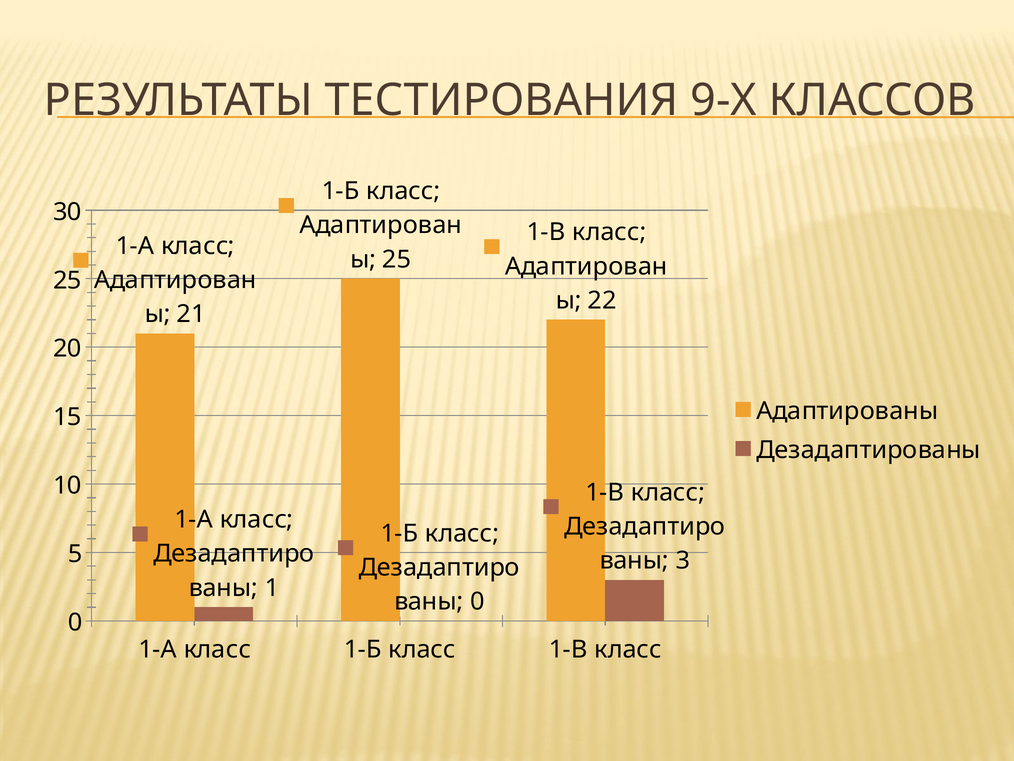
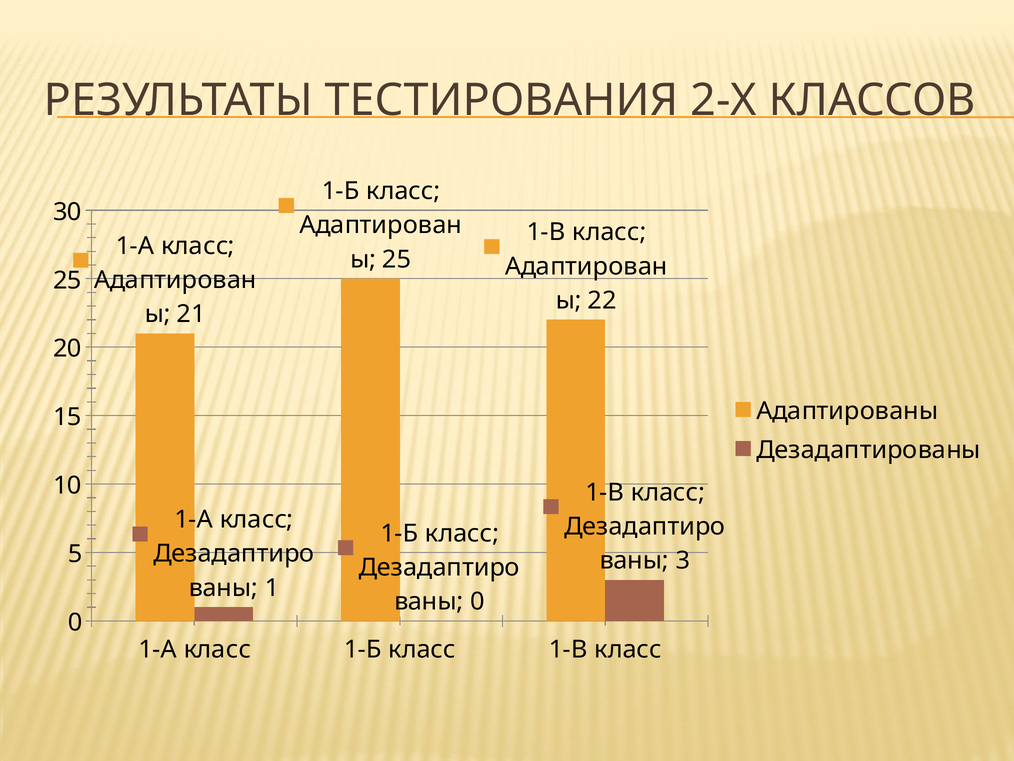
9-Х: 9-Х -> 2-Х
